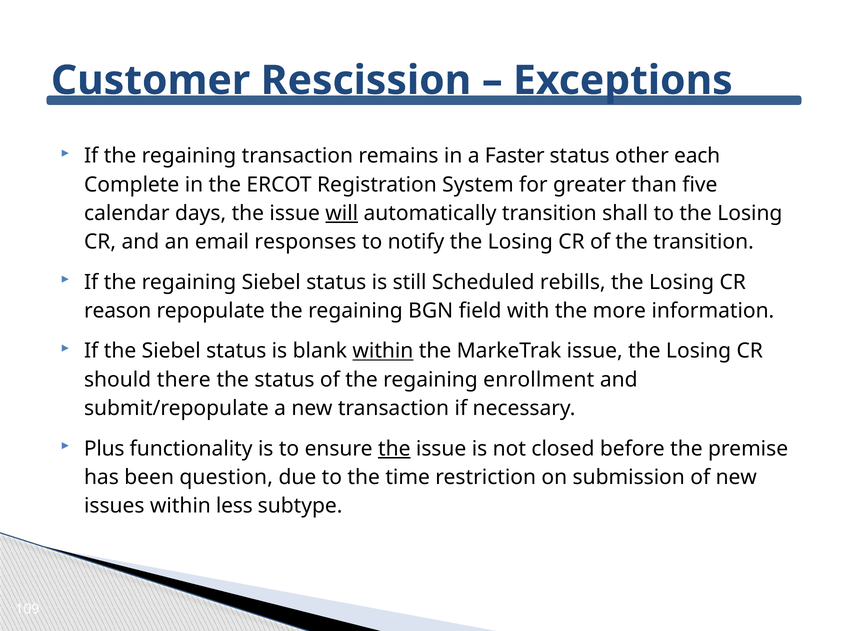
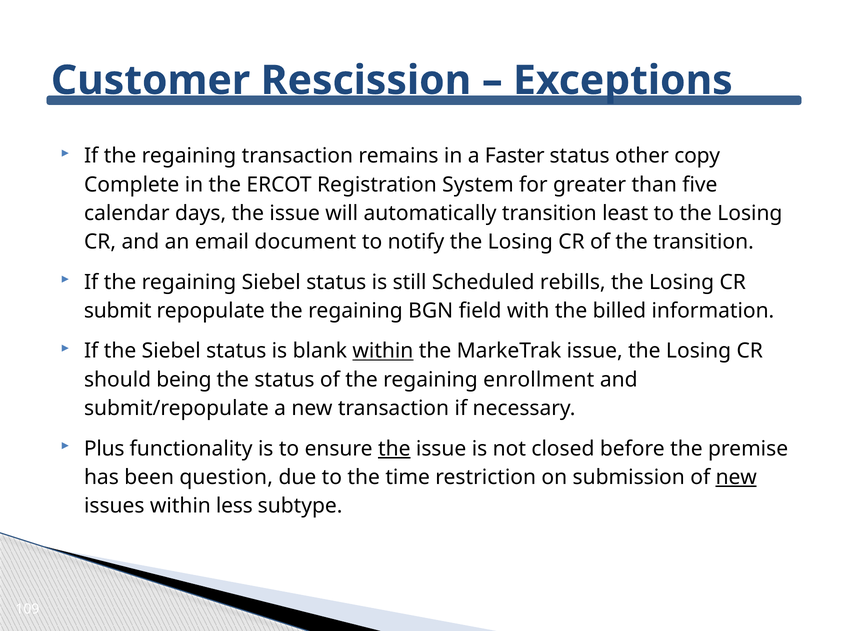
each: each -> copy
will underline: present -> none
shall: shall -> least
responses: responses -> document
reason: reason -> submit
more: more -> billed
there: there -> being
new at (736, 477) underline: none -> present
